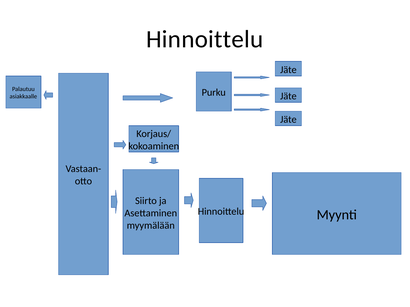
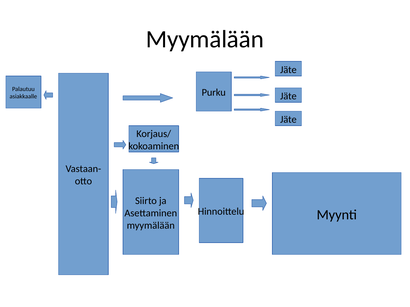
Hinnoittelu at (205, 39): Hinnoittelu -> Myymälään
